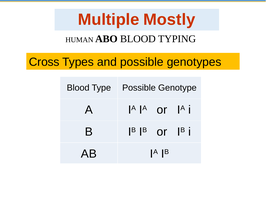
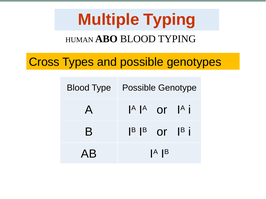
Multiple Mostly: Mostly -> Typing
